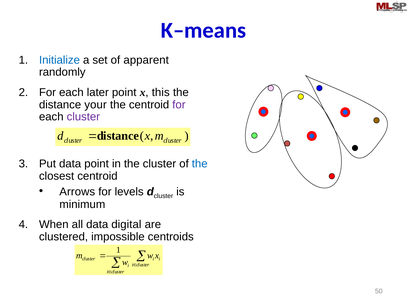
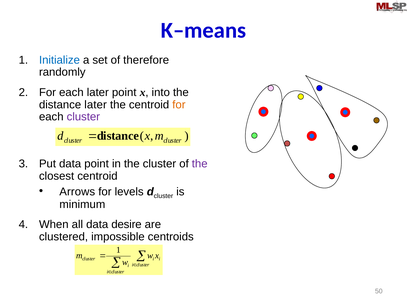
apparent: apparent -> therefore
this: this -> into
distance your: your -> later
for at (179, 105) colour: purple -> orange
the at (200, 164) colour: blue -> purple
digital: digital -> desire
